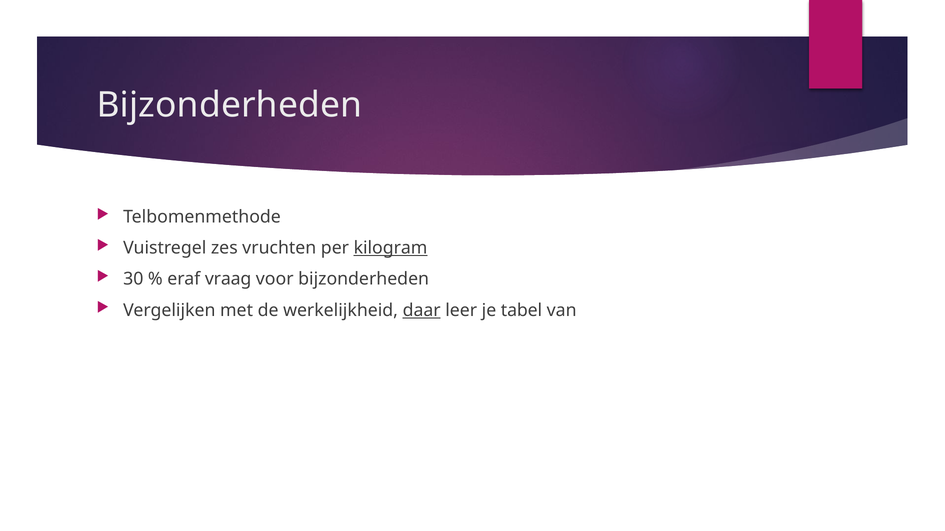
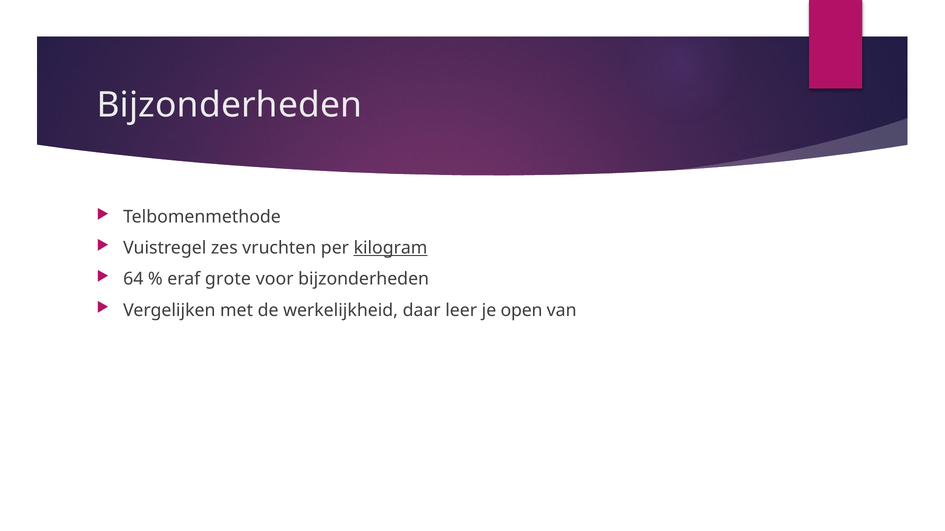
30: 30 -> 64
vraag: vraag -> grote
daar underline: present -> none
tabel: tabel -> open
